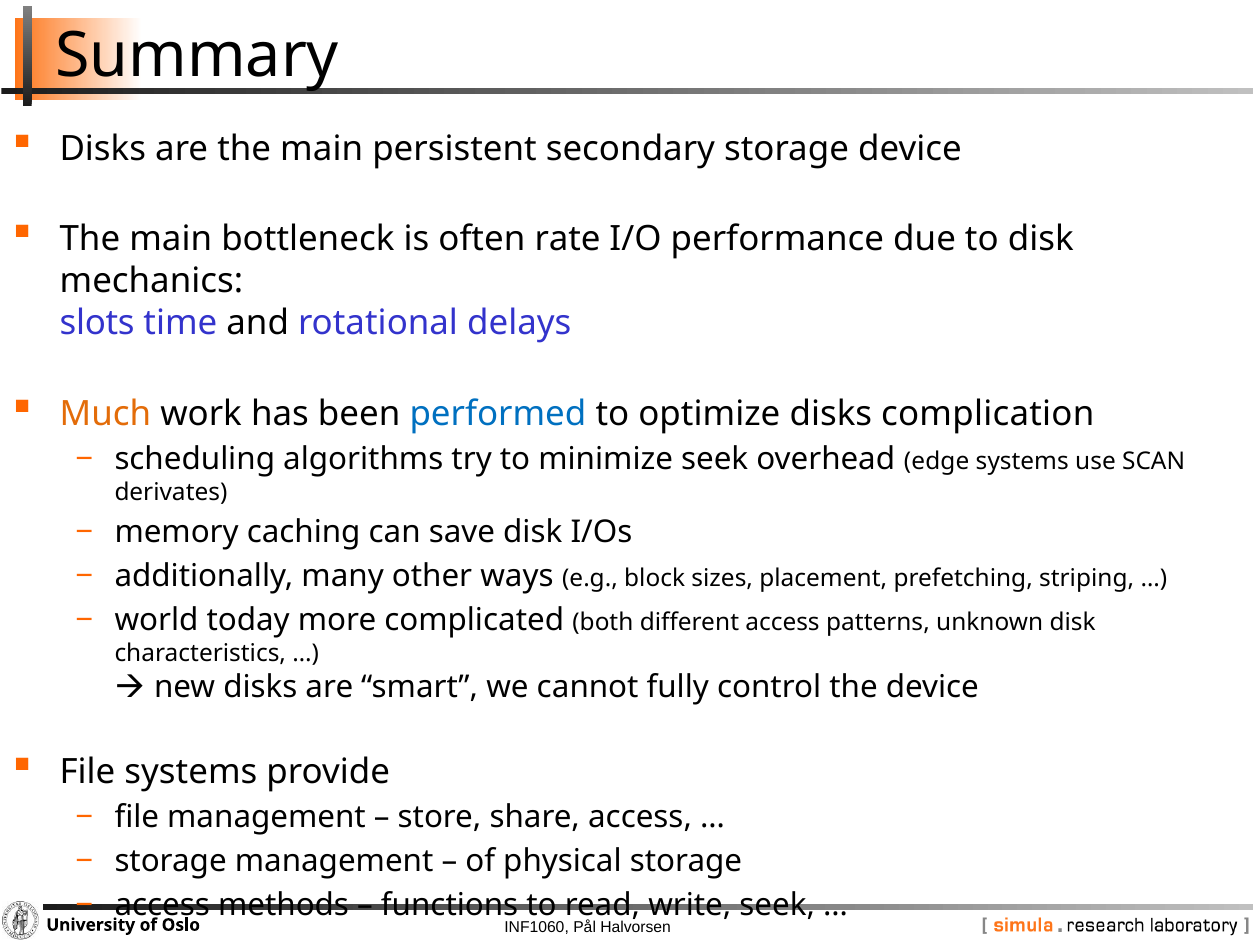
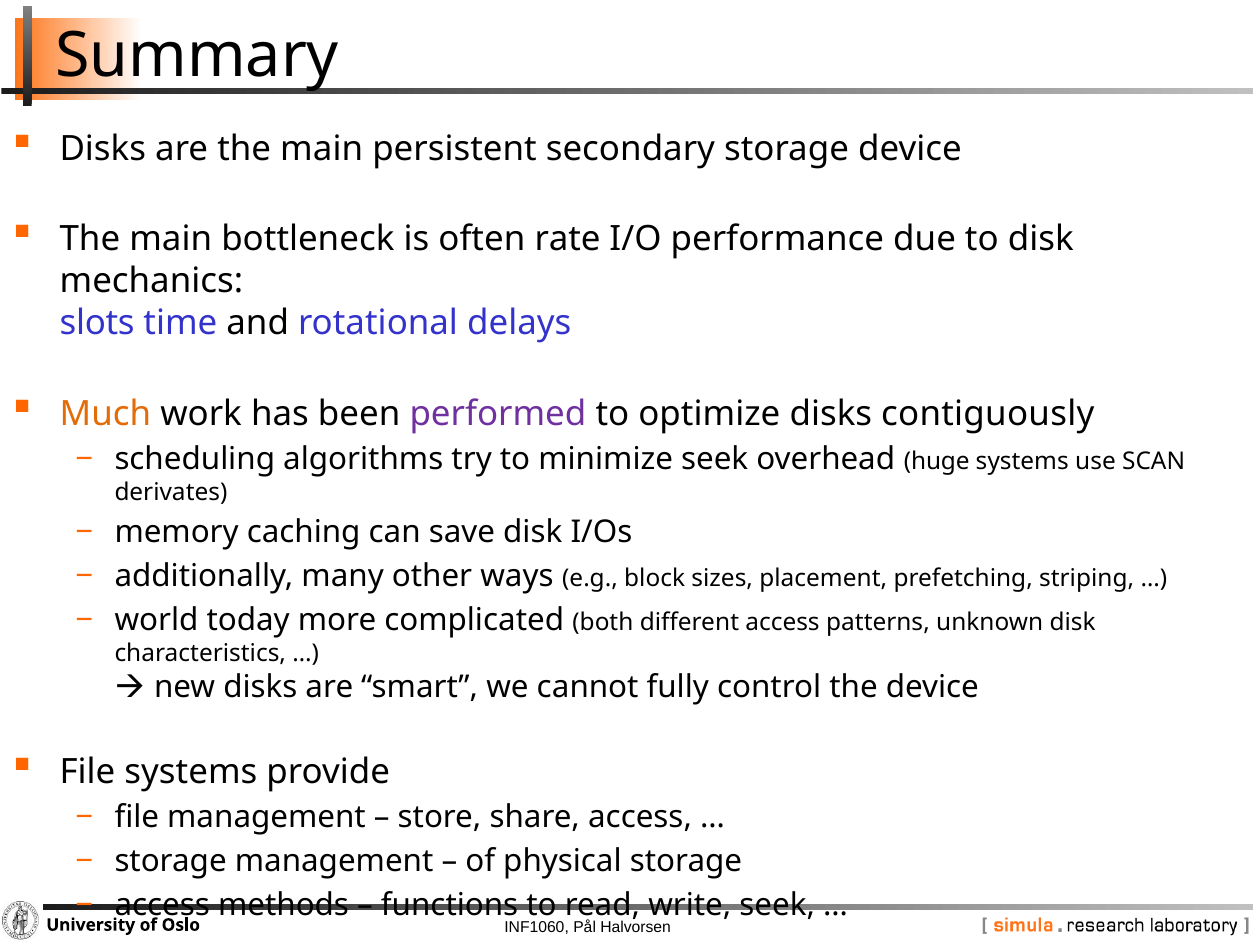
performed colour: blue -> purple
complication: complication -> contiguously
edge: edge -> huge
